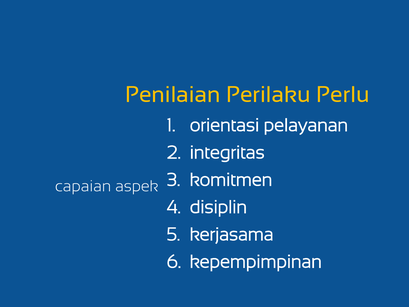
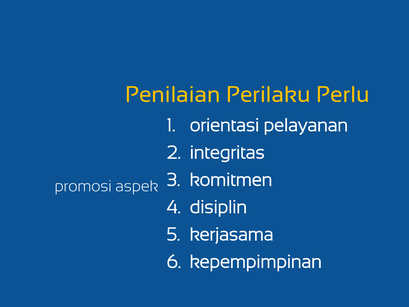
capaian: capaian -> promosi
